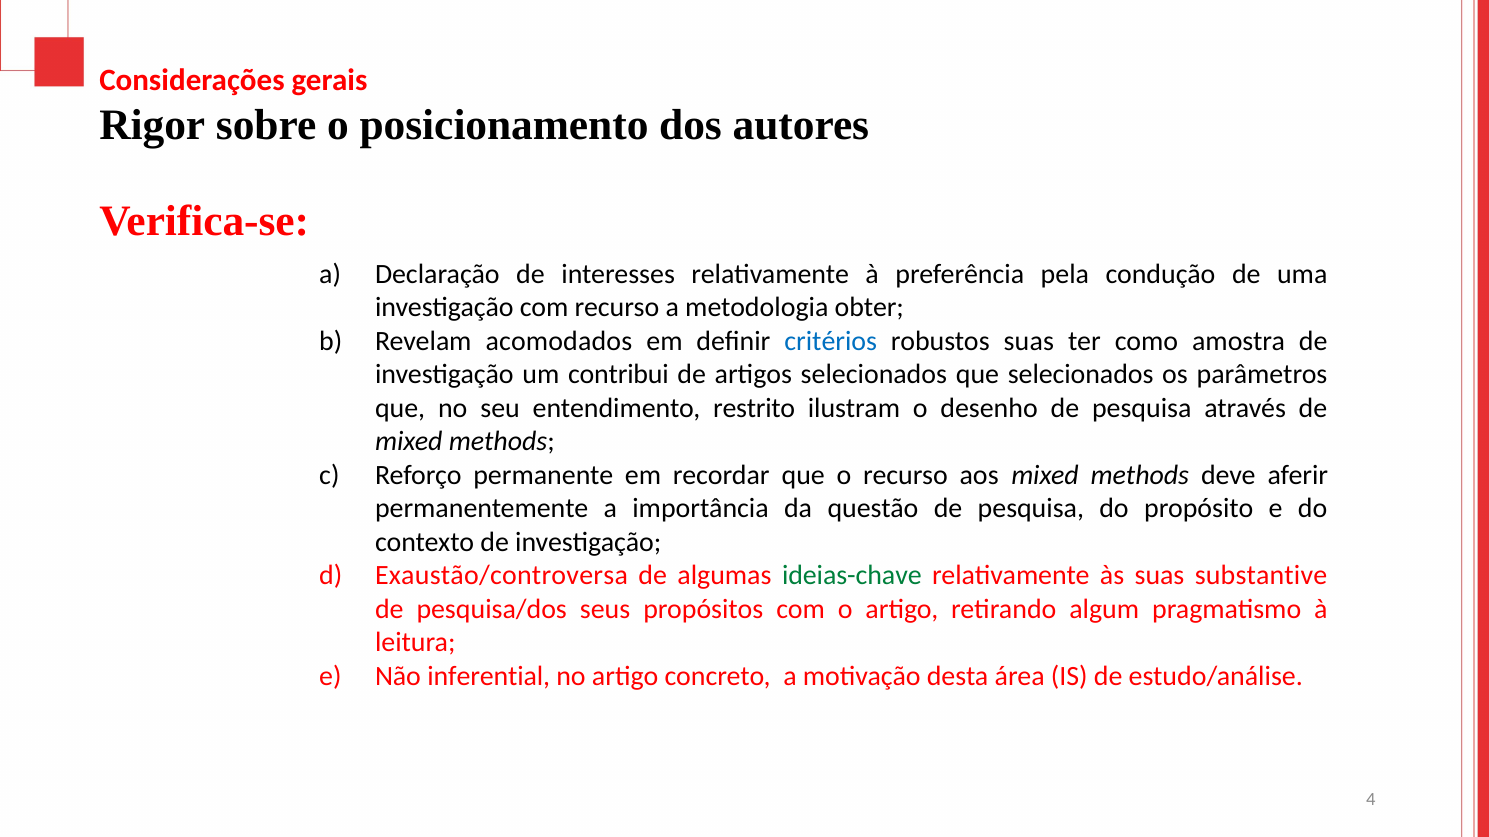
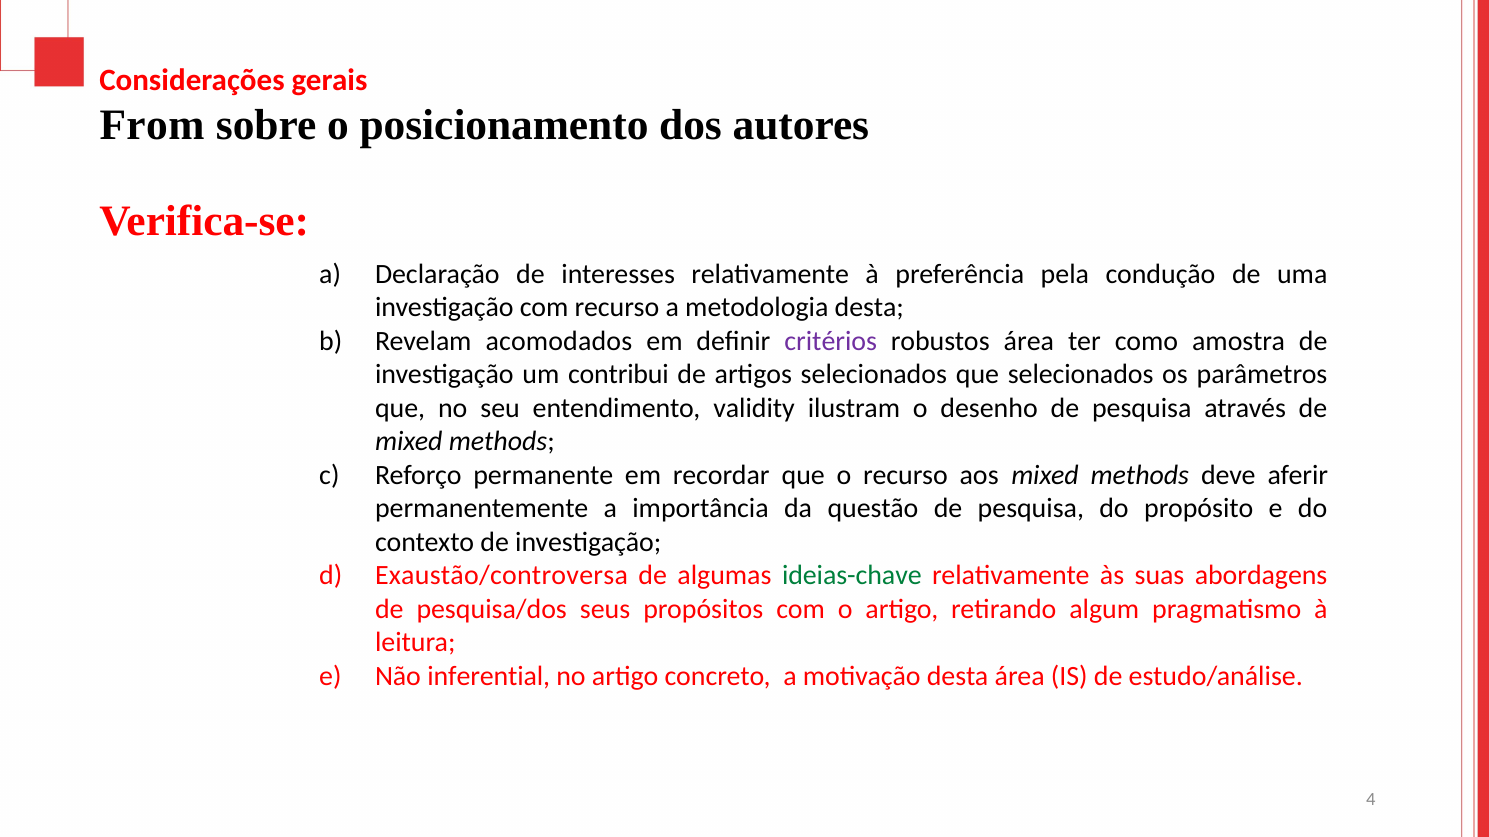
Rigor: Rigor -> From
metodologia obter: obter -> desta
critérios colour: blue -> purple
robustos suas: suas -> área
restrito: restrito -> validity
substantive: substantive -> abordagens
